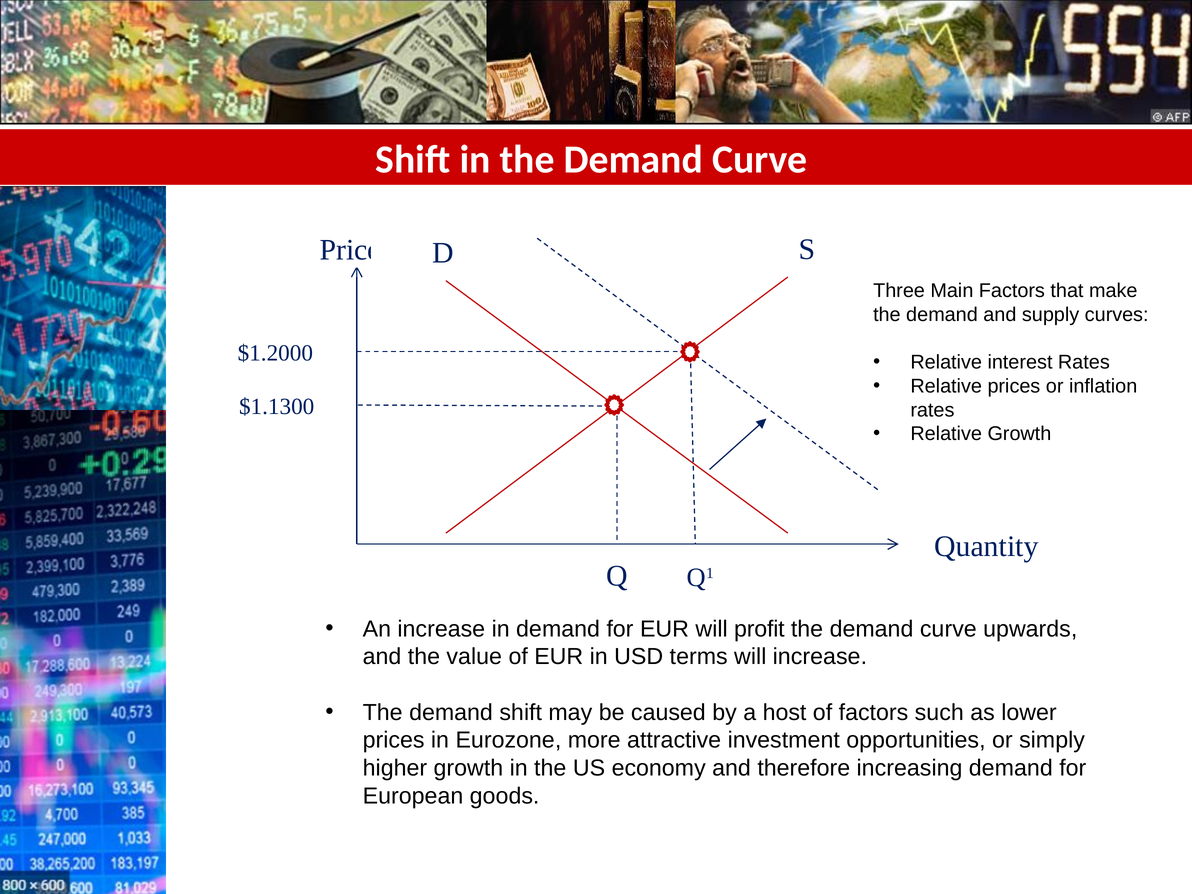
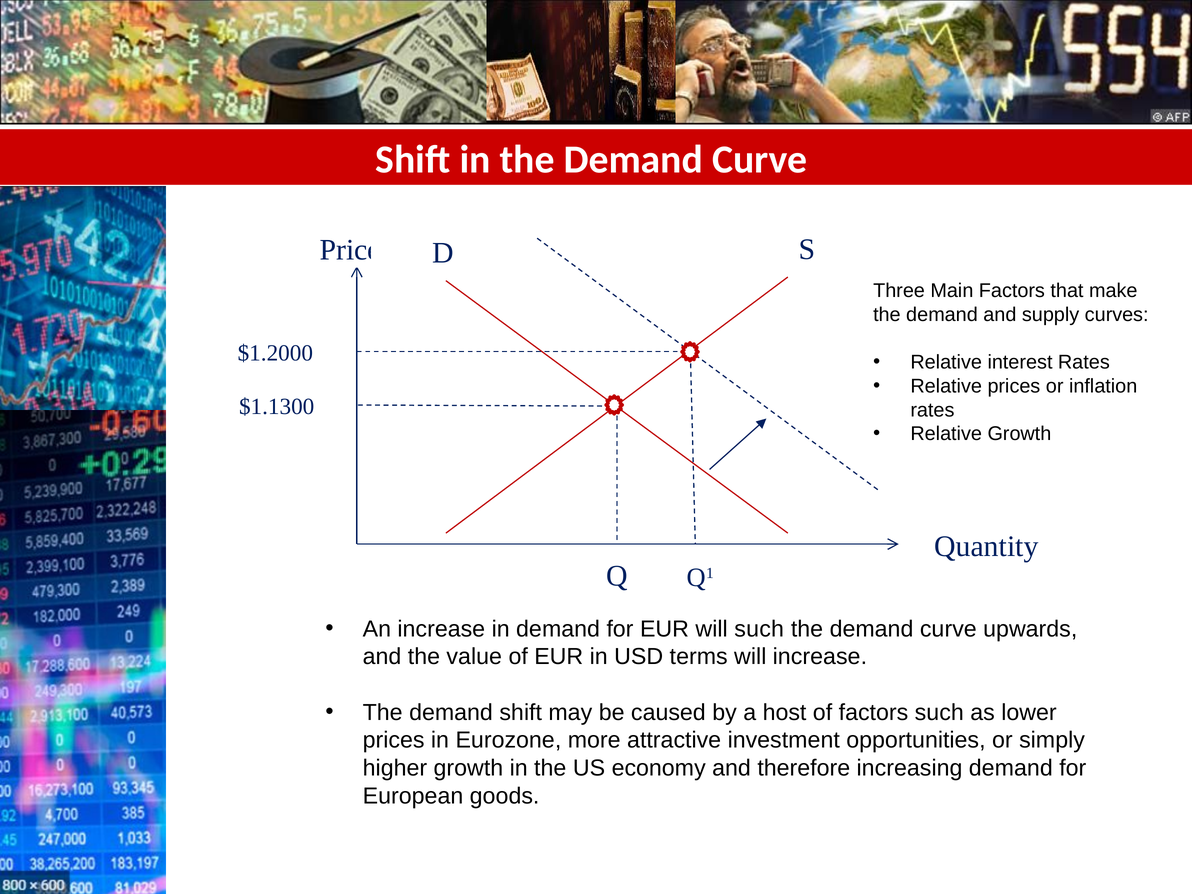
will profit: profit -> such
